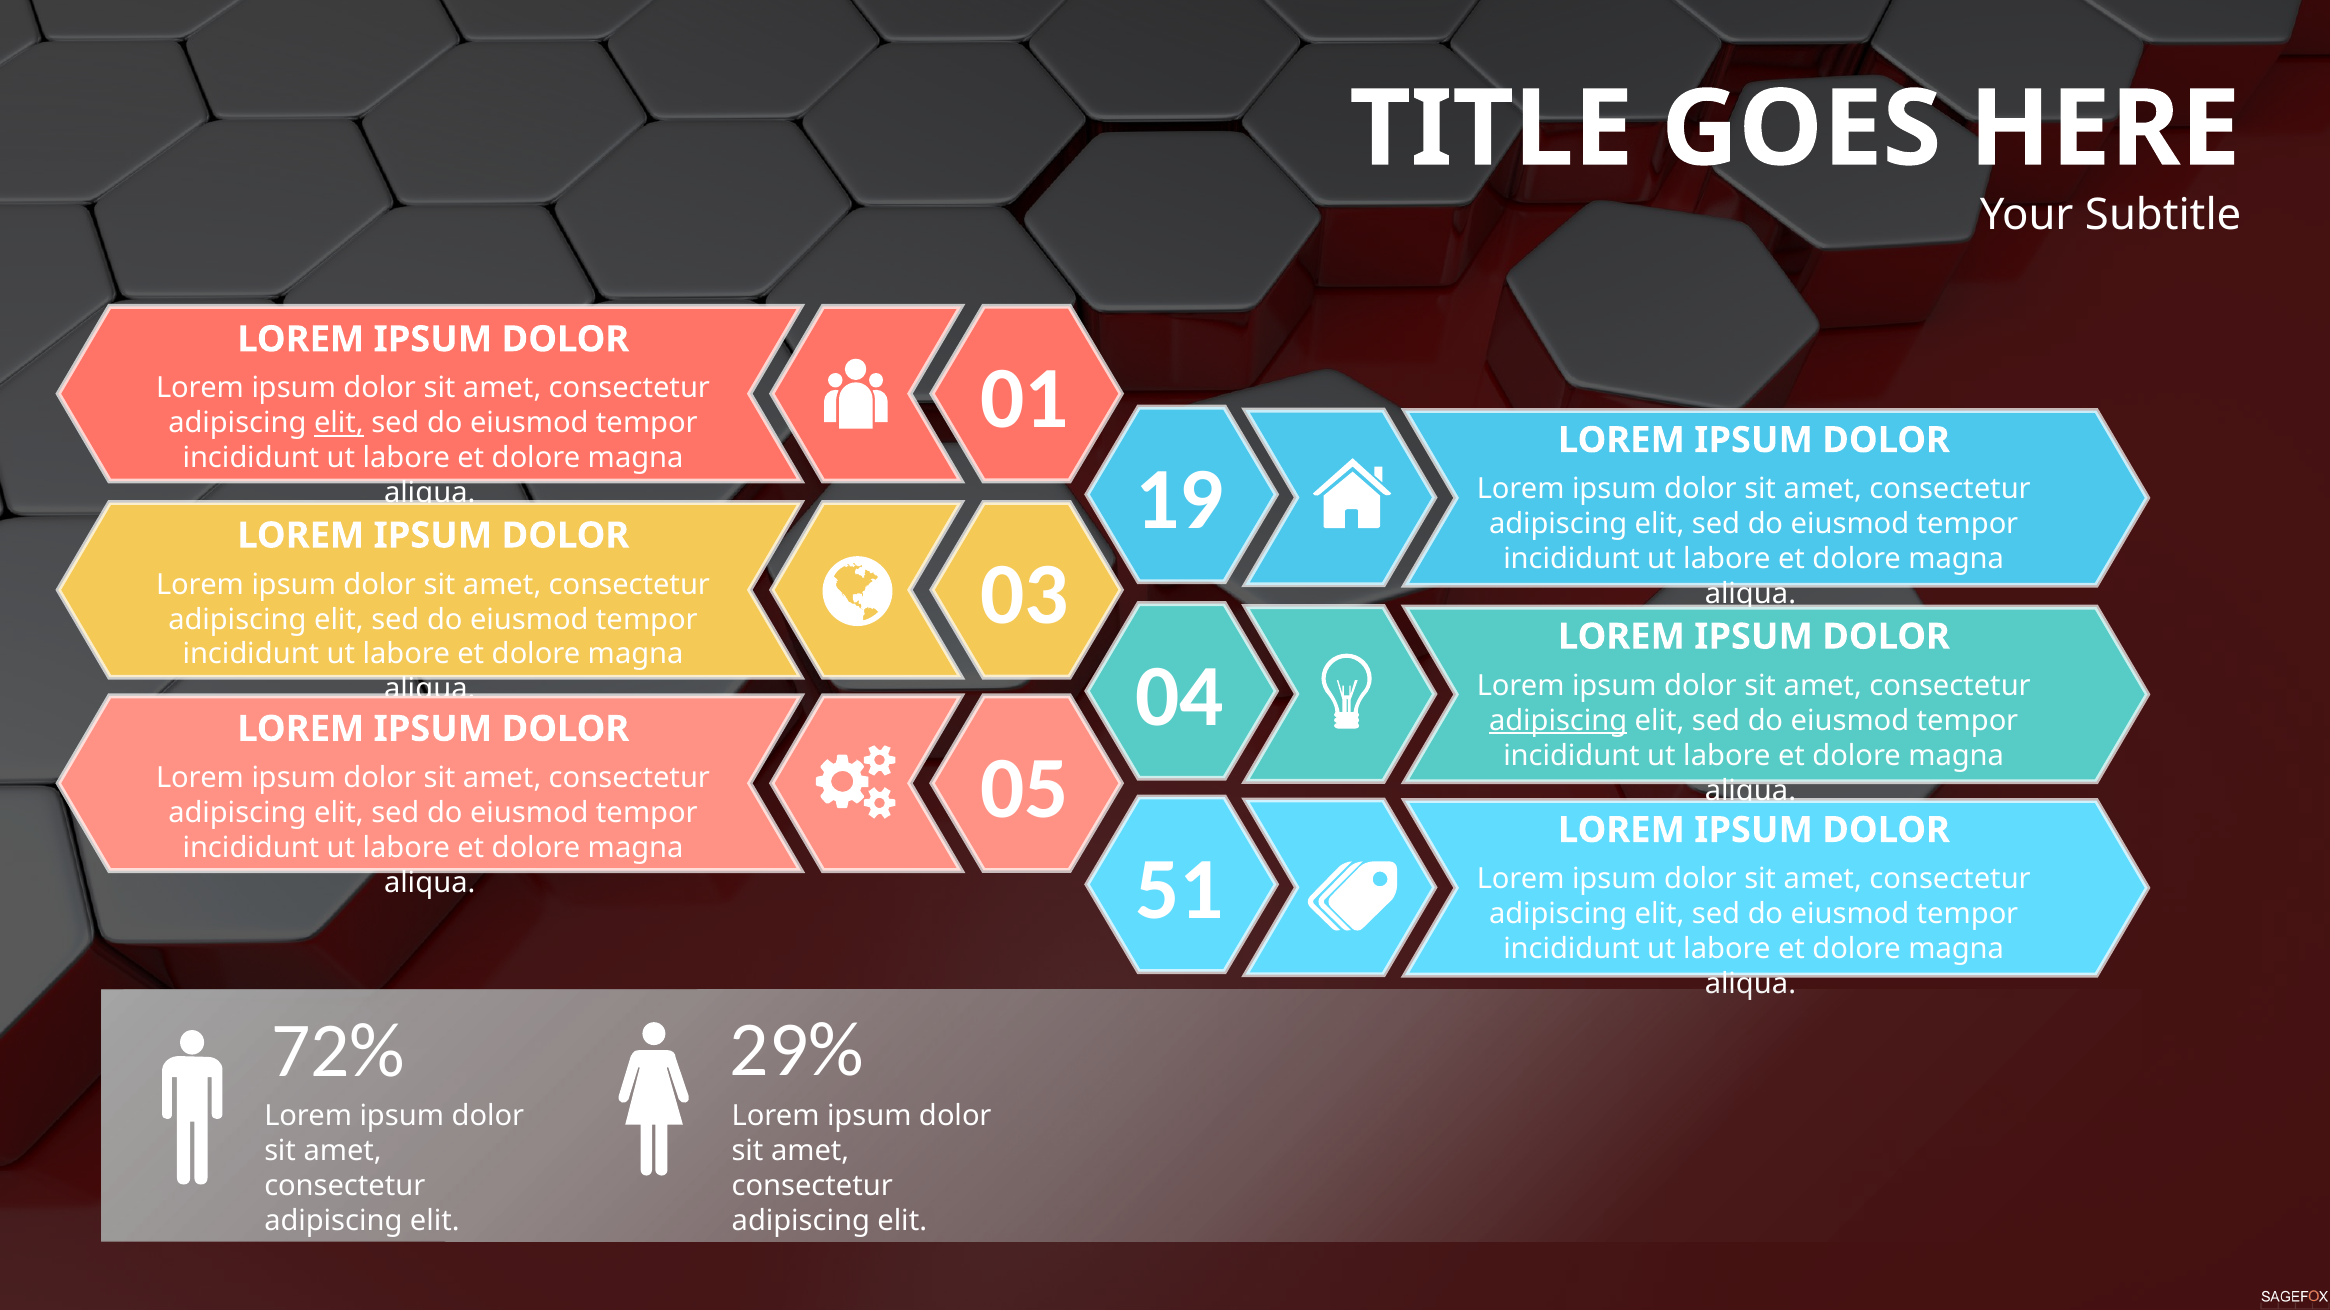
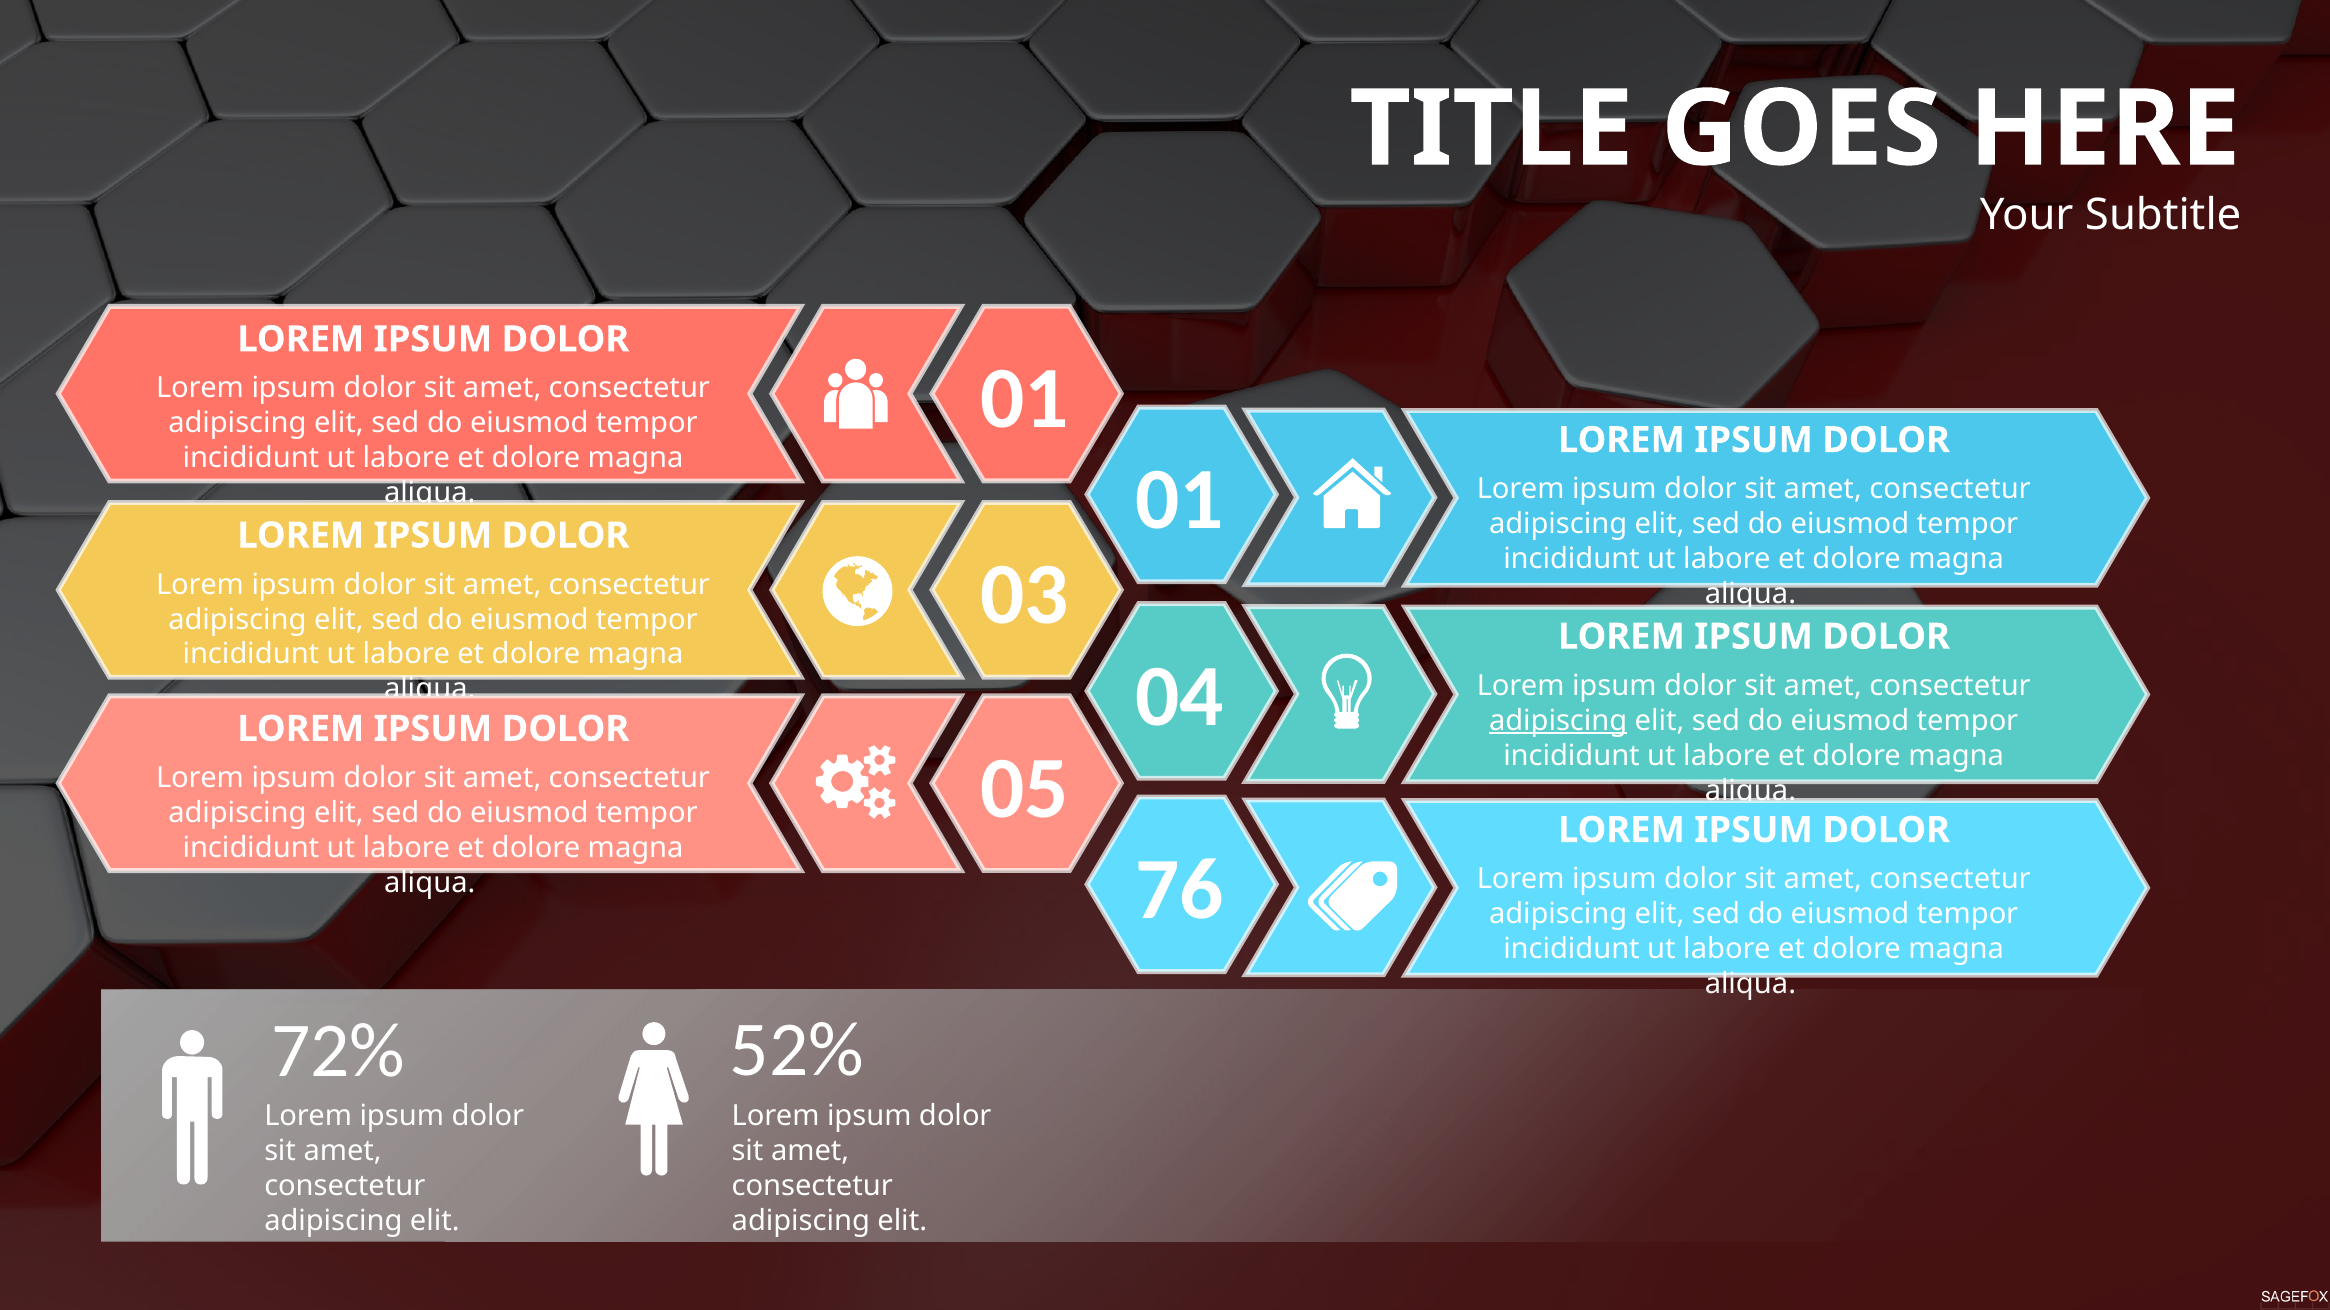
elit at (339, 423) underline: present -> none
19 at (1180, 500): 19 -> 01
51: 51 -> 76
29%: 29% -> 52%
